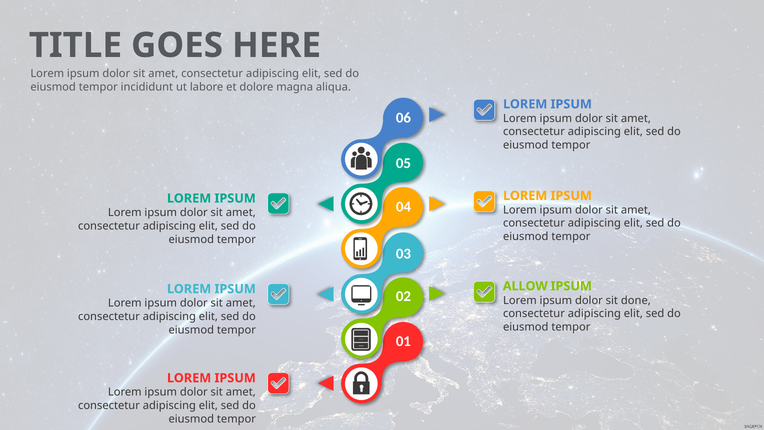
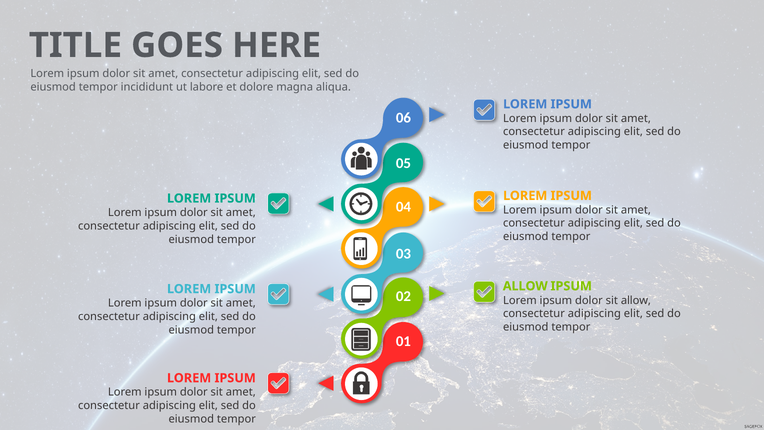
sit done: done -> allow
